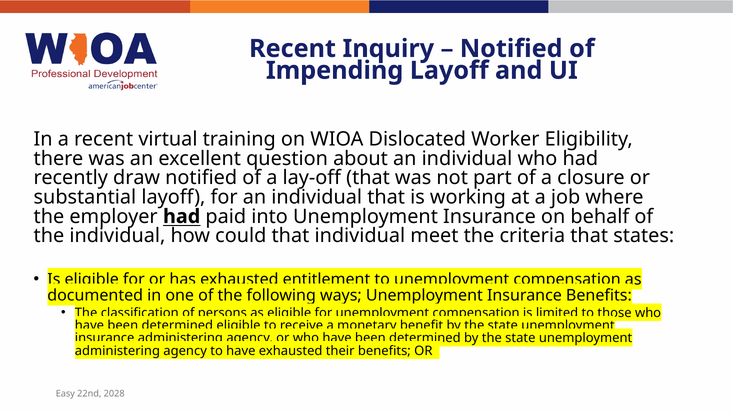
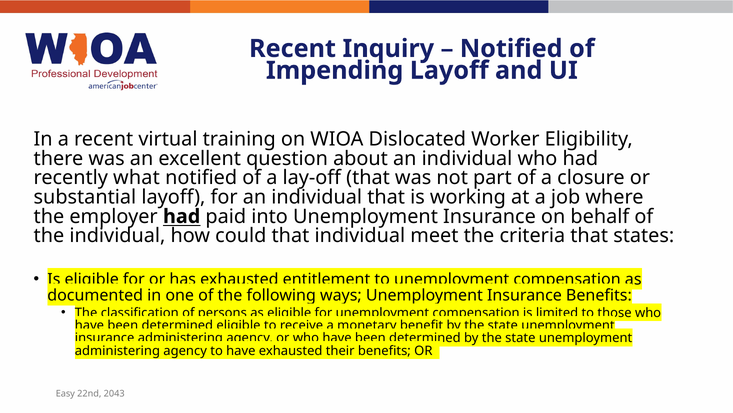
draw: draw -> what
2028: 2028 -> 2043
